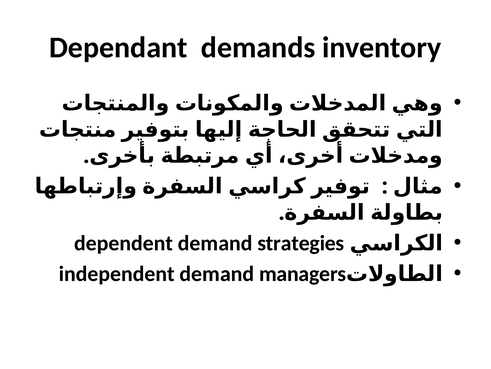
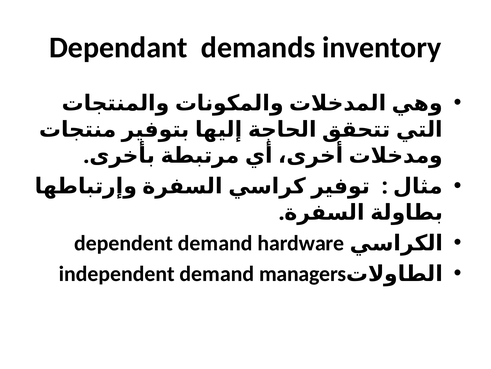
strategies: strategies -> hardware
